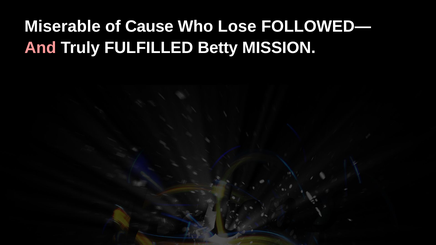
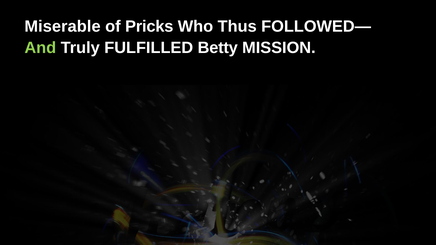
Cause: Cause -> Pricks
Lose: Lose -> Thus
And colour: pink -> light green
